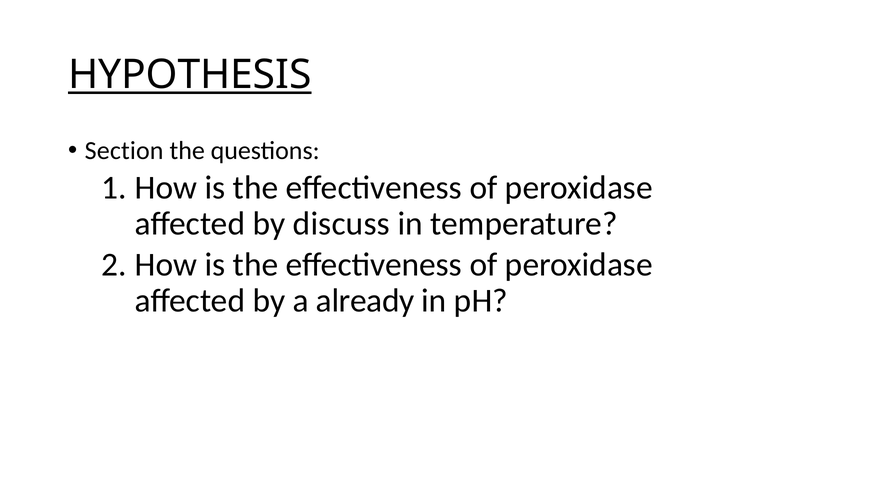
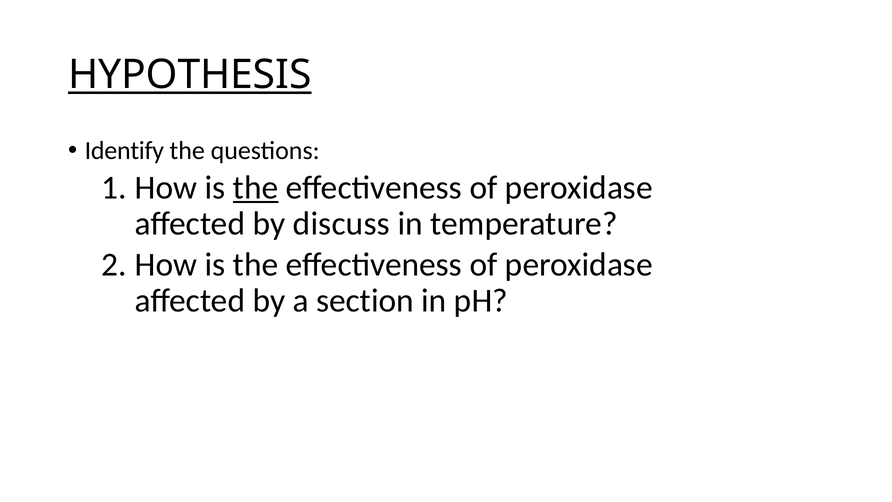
Section: Section -> Identify
the at (256, 188) underline: none -> present
already: already -> section
